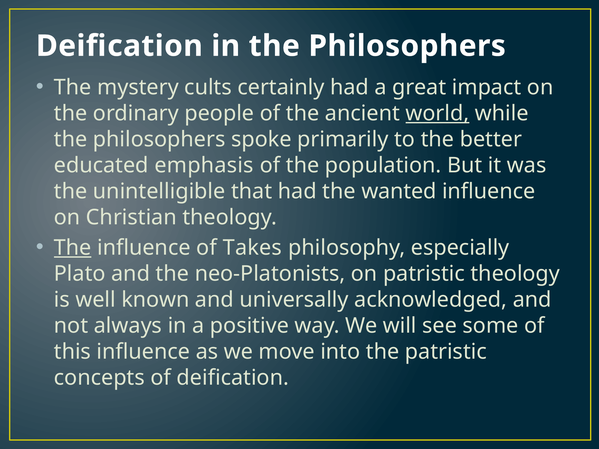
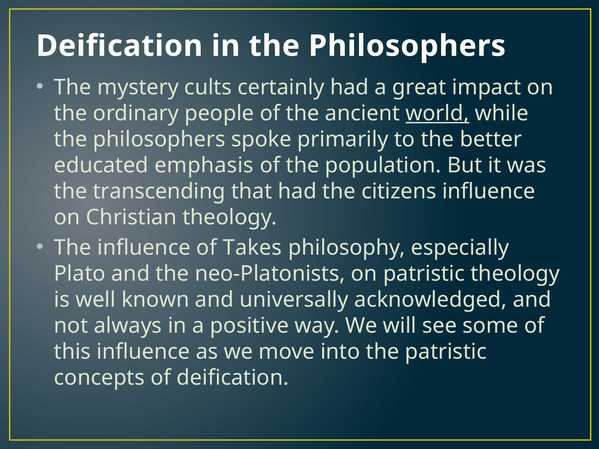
unintelligible: unintelligible -> transcending
wanted: wanted -> citizens
The at (73, 248) underline: present -> none
